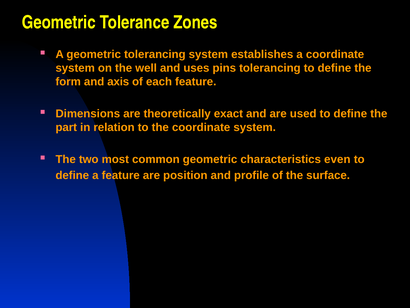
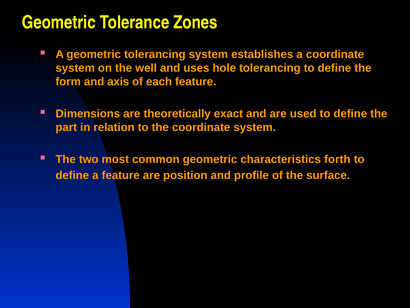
pins: pins -> hole
even: even -> forth
